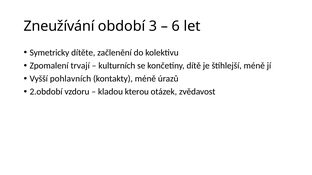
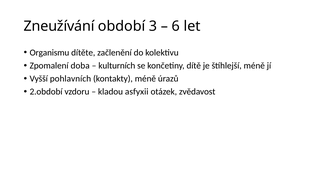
Symetricky: Symetricky -> Organismu
trvají: trvají -> doba
kterou: kterou -> asfyxii
